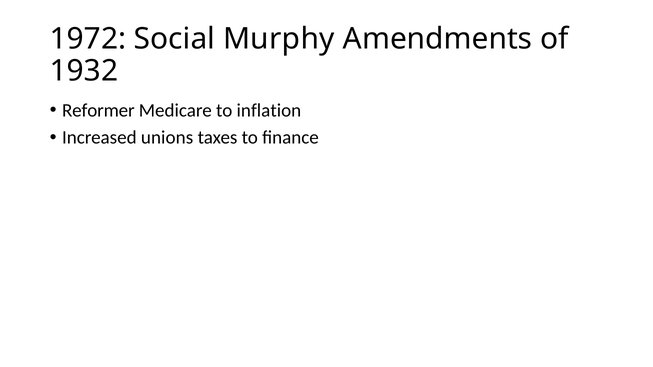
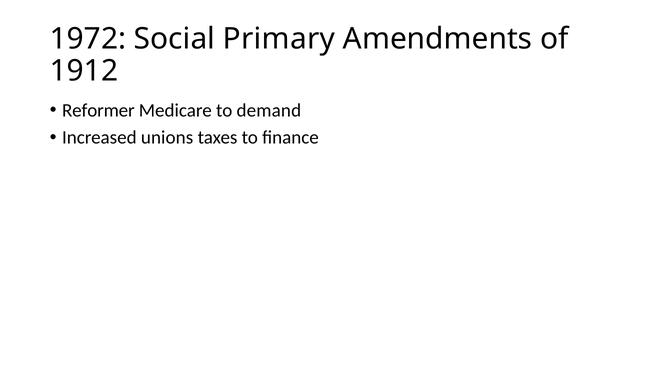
Murphy: Murphy -> Primary
1932: 1932 -> 1912
inflation: inflation -> demand
